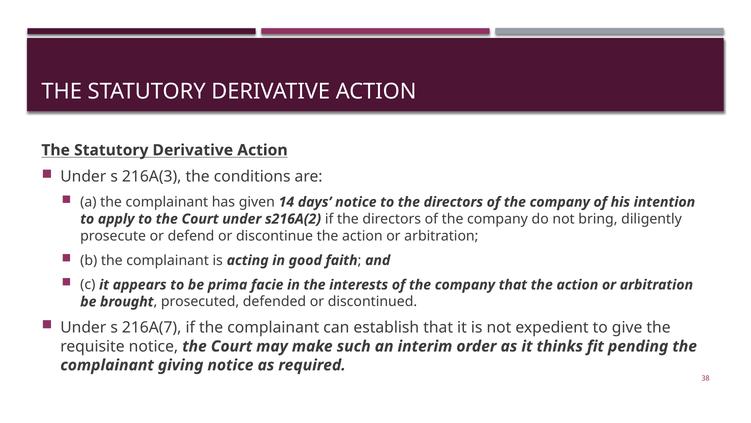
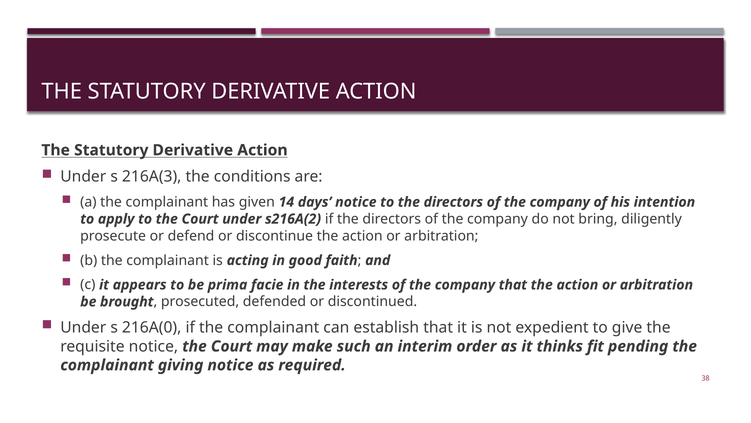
216A(7: 216A(7 -> 216A(0
